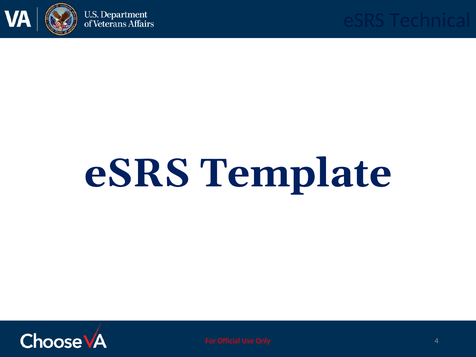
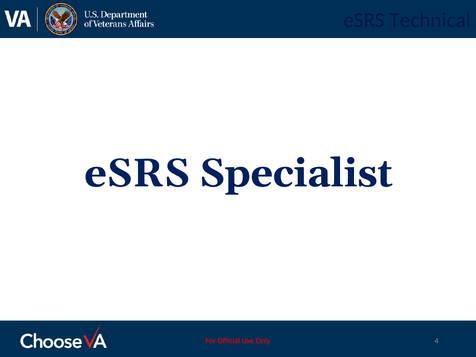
Template: Template -> Specialist
